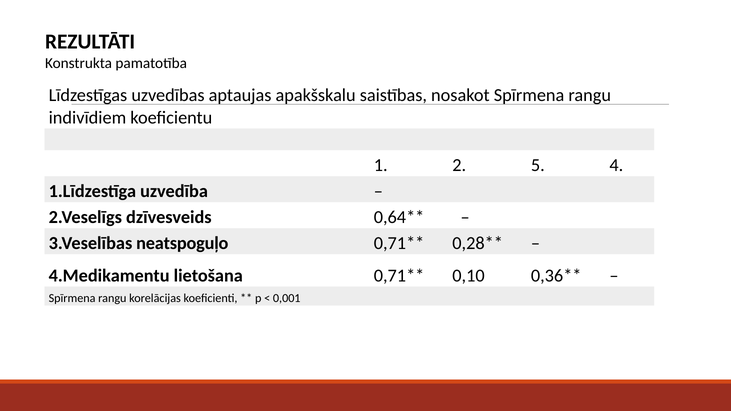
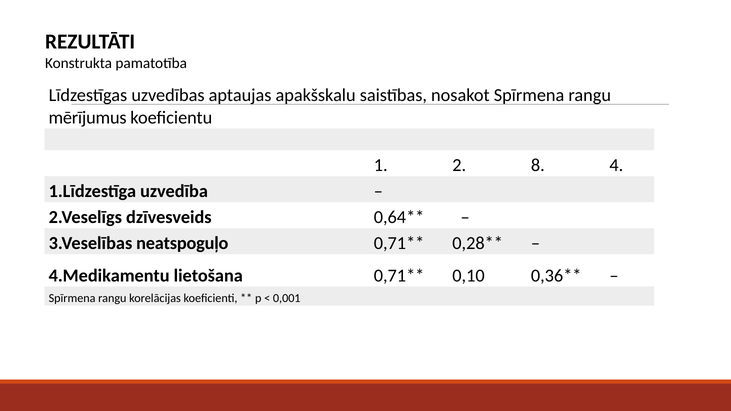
indivīdiem: indivīdiem -> mērījumus
5: 5 -> 8
